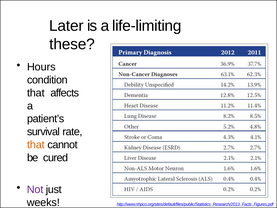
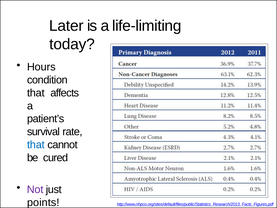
these: these -> today
that at (36, 145) colour: orange -> blue
weeks: weeks -> points
